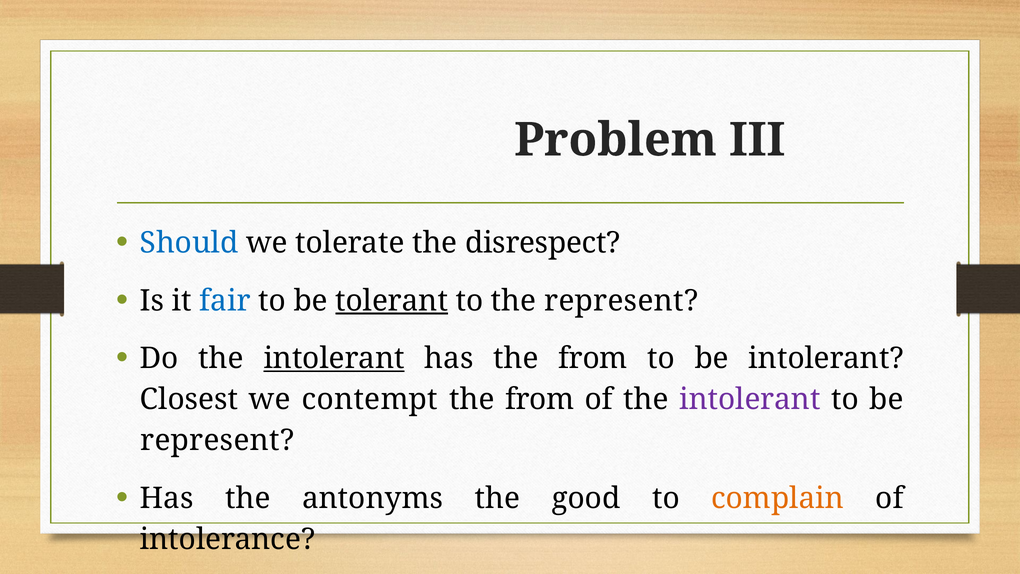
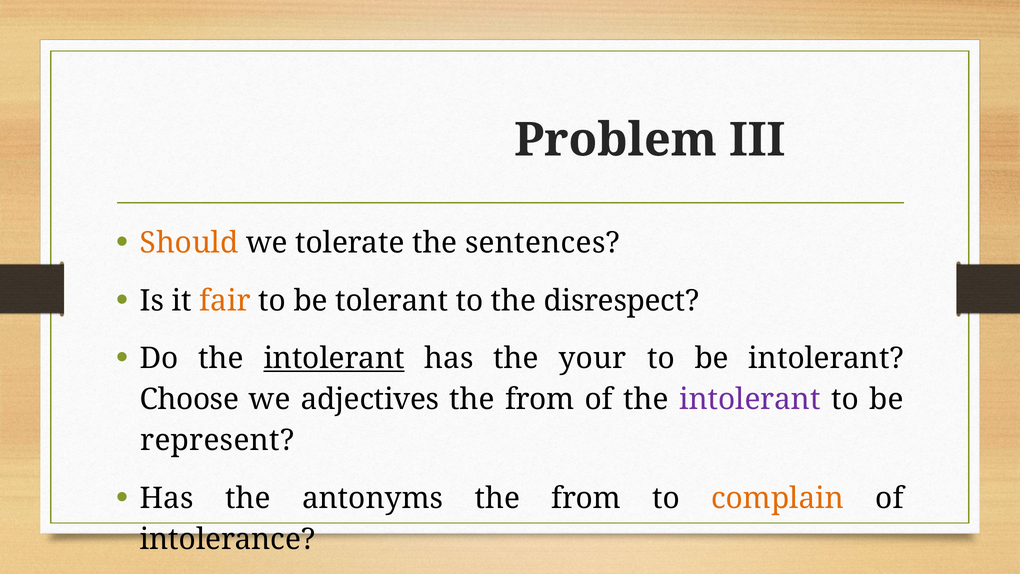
Should colour: blue -> orange
disrespect: disrespect -> sentences
fair colour: blue -> orange
tolerant underline: present -> none
the represent: represent -> disrespect
has the from: from -> your
Closest: Closest -> Choose
contempt: contempt -> adjectives
good at (586, 498): good -> from
